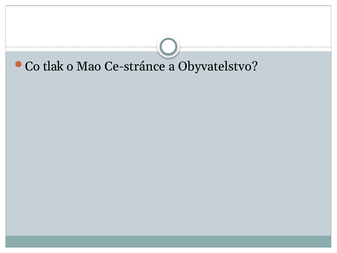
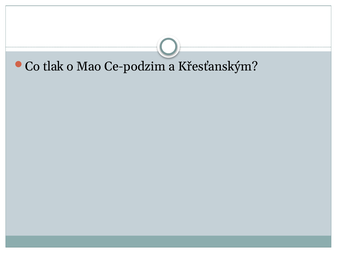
Ce-stránce: Ce-stránce -> Ce-podzim
Obyvatelstvo: Obyvatelstvo -> Křesťanským
